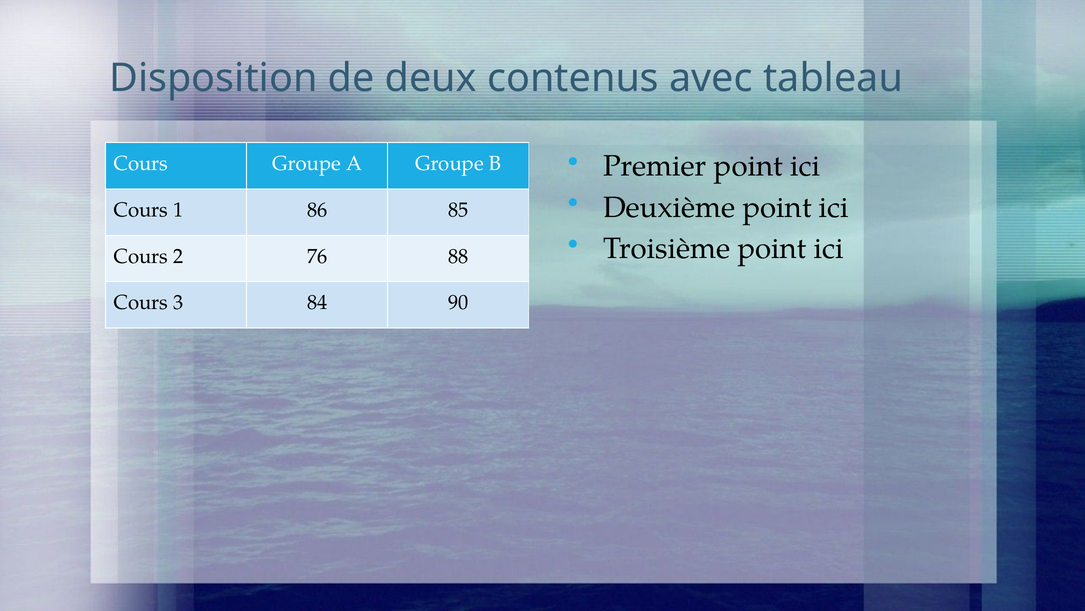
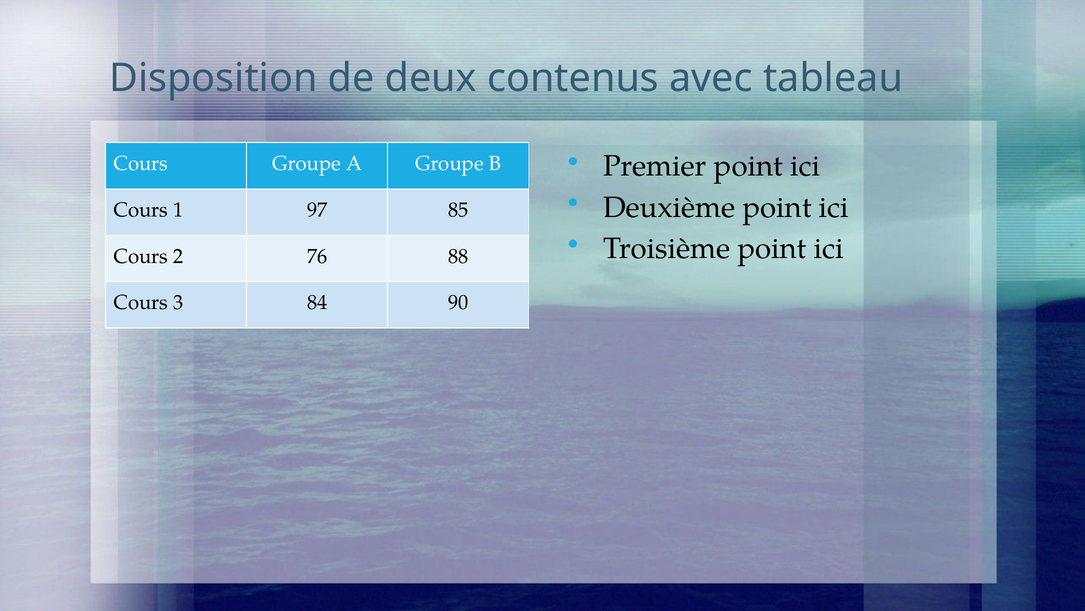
86: 86 -> 97
